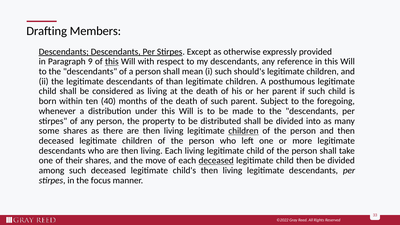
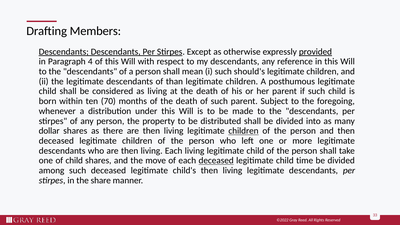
provided underline: none -> present
9: 9 -> 4
this at (112, 62) underline: present -> none
40: 40 -> 70
some: some -> dollar
of their: their -> child
child then: then -> time
focus: focus -> share
